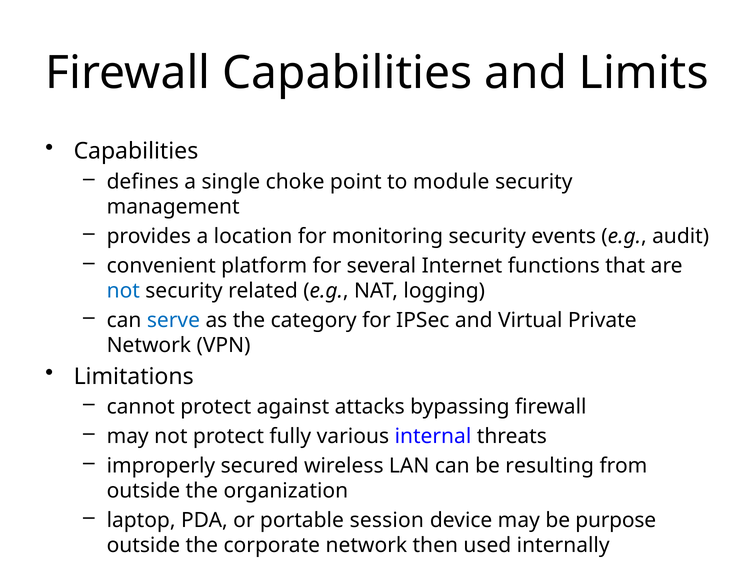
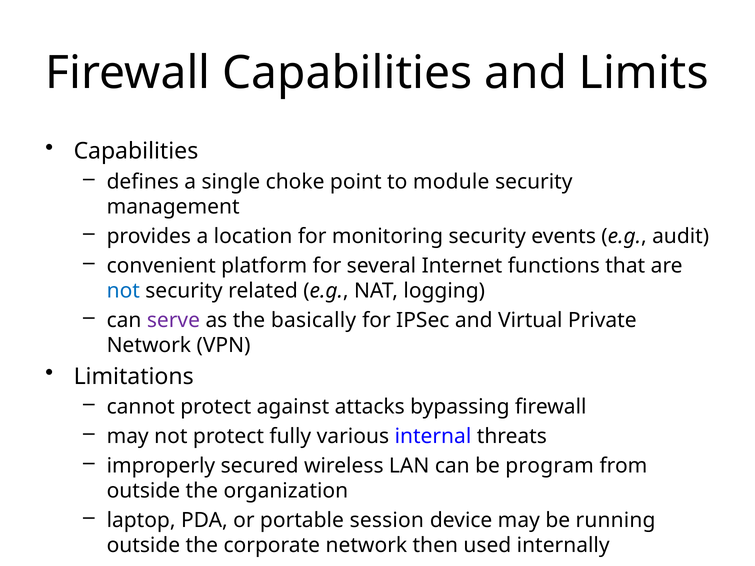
serve colour: blue -> purple
category: category -> basically
resulting: resulting -> program
purpose: purpose -> running
